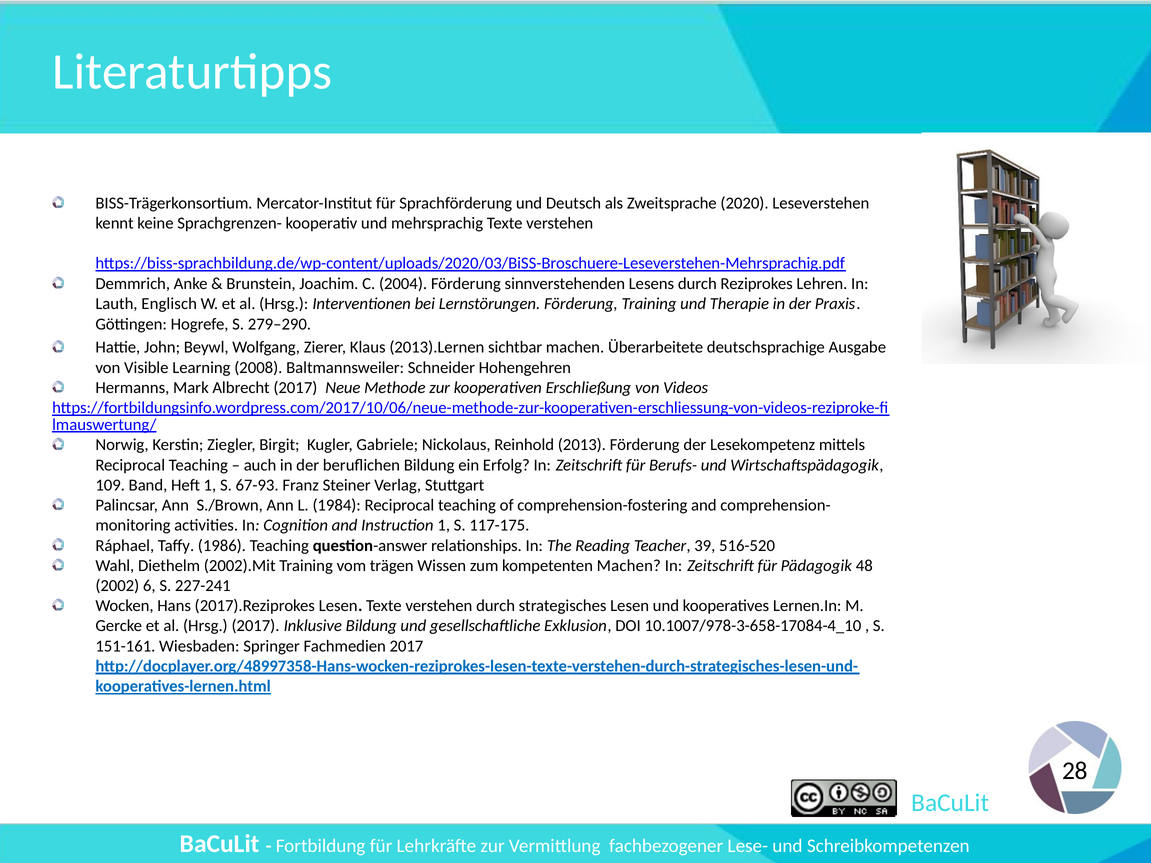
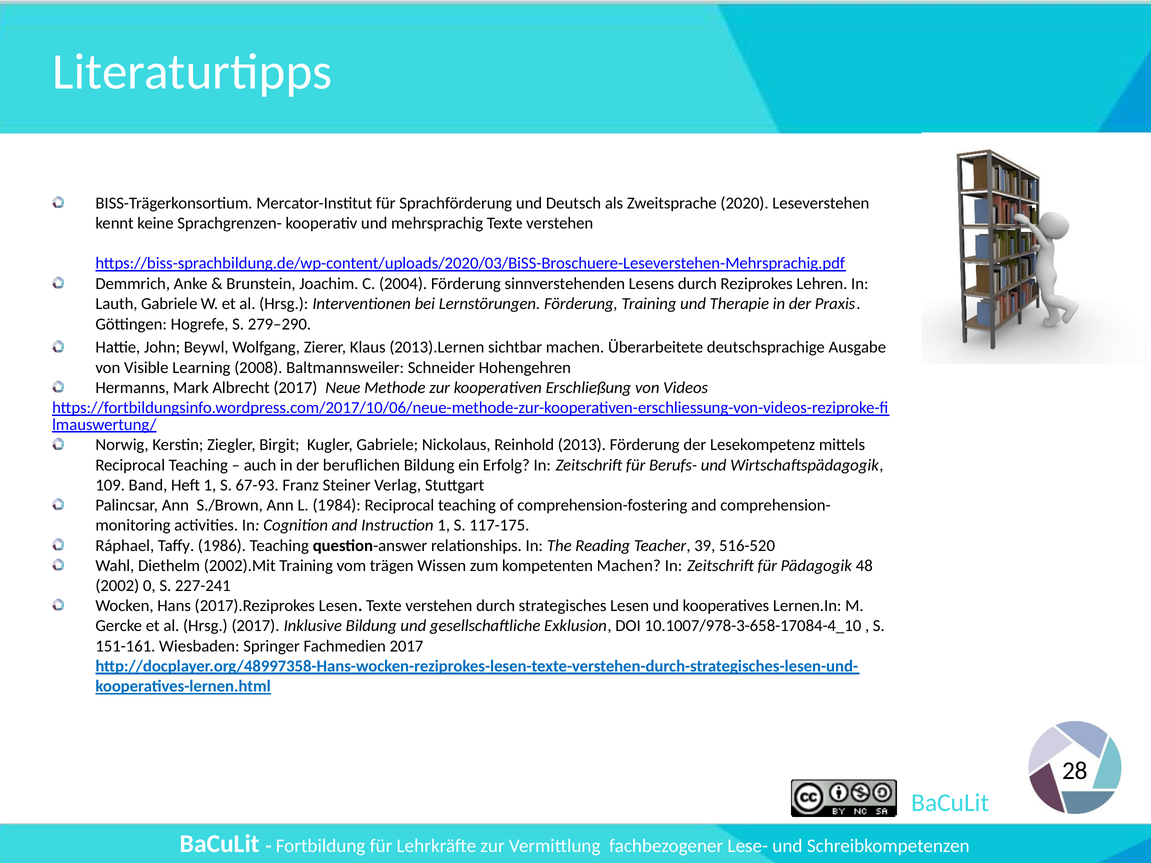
Lauth Englisch: Englisch -> Gabriele
6: 6 -> 0
